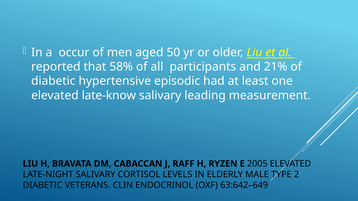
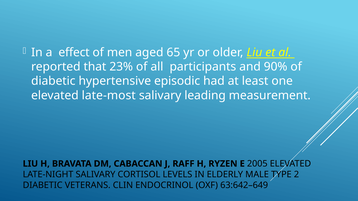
occur: occur -> effect
50: 50 -> 65
58%: 58% -> 23%
21%: 21% -> 90%
late-know: late-know -> late-most
